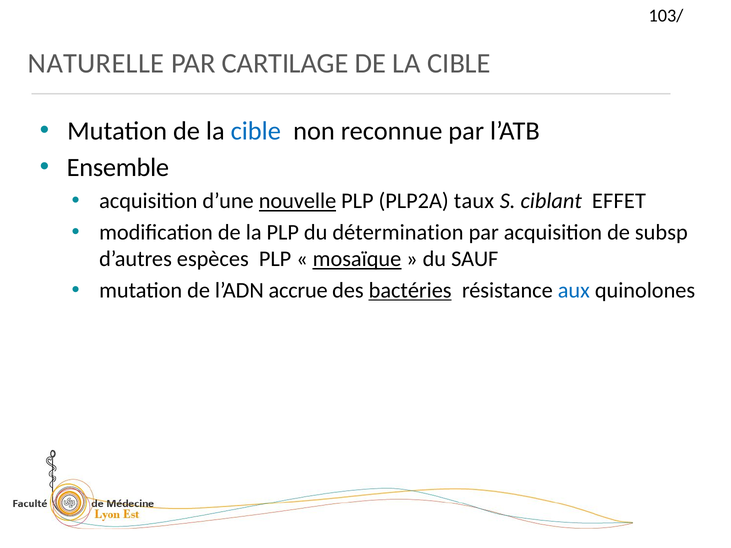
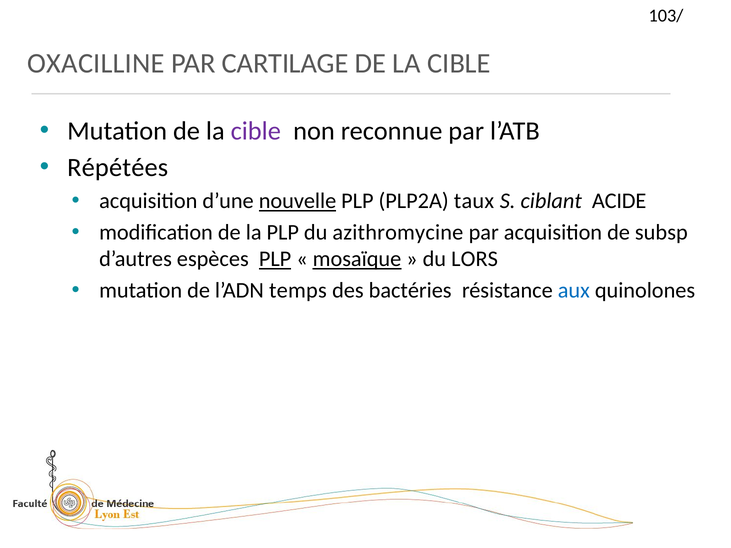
NATURELLE: NATURELLE -> OXACILLINE
cible at (256, 131) colour: blue -> purple
Ensemble: Ensemble -> Répétées
EFFET: EFFET -> ACIDE
détermination: détermination -> azithromycine
PLP at (275, 259) underline: none -> present
SAUF: SAUF -> LORS
accrue: accrue -> temps
bactéries underline: present -> none
